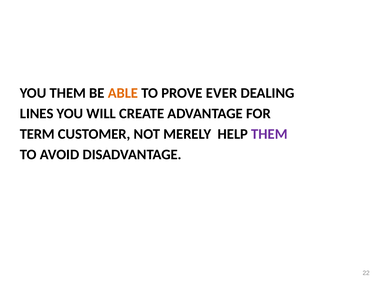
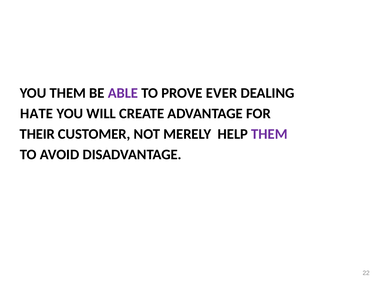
ABLE colour: orange -> purple
LINES: LINES -> HATE
TERM: TERM -> THEIR
